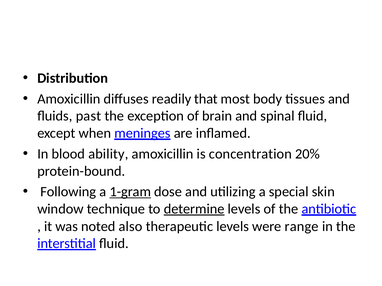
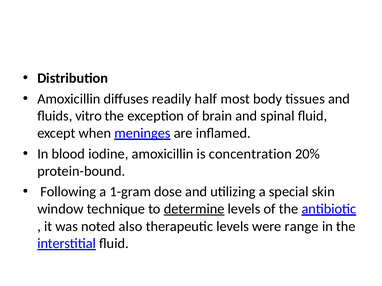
that: that -> half
past: past -> vitro
ability: ability -> iodine
1-gram underline: present -> none
